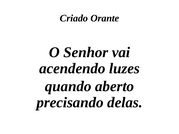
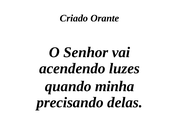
aberto: aberto -> minha
